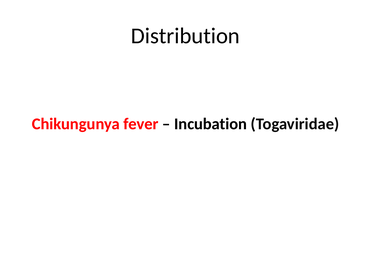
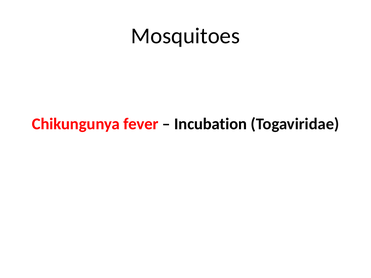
Distribution: Distribution -> Mosquitoes
